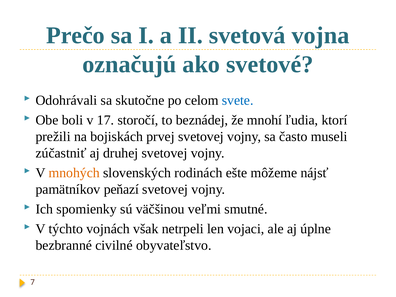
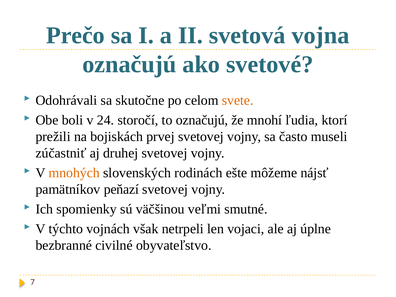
svete colour: blue -> orange
17: 17 -> 24
to beznádej: beznádej -> označujú
